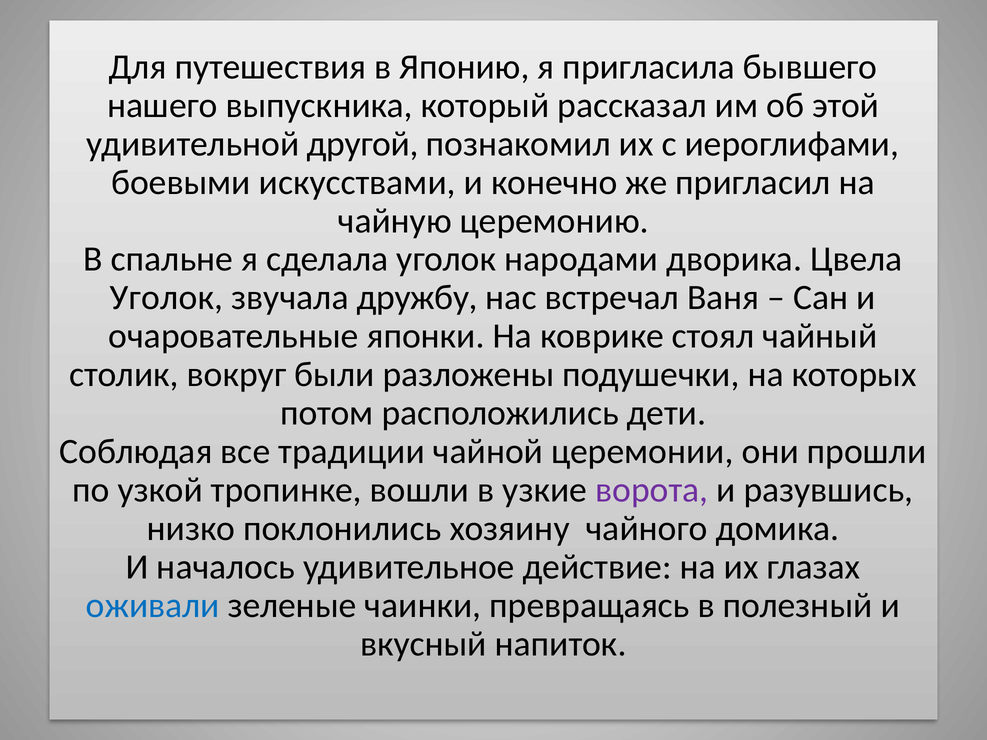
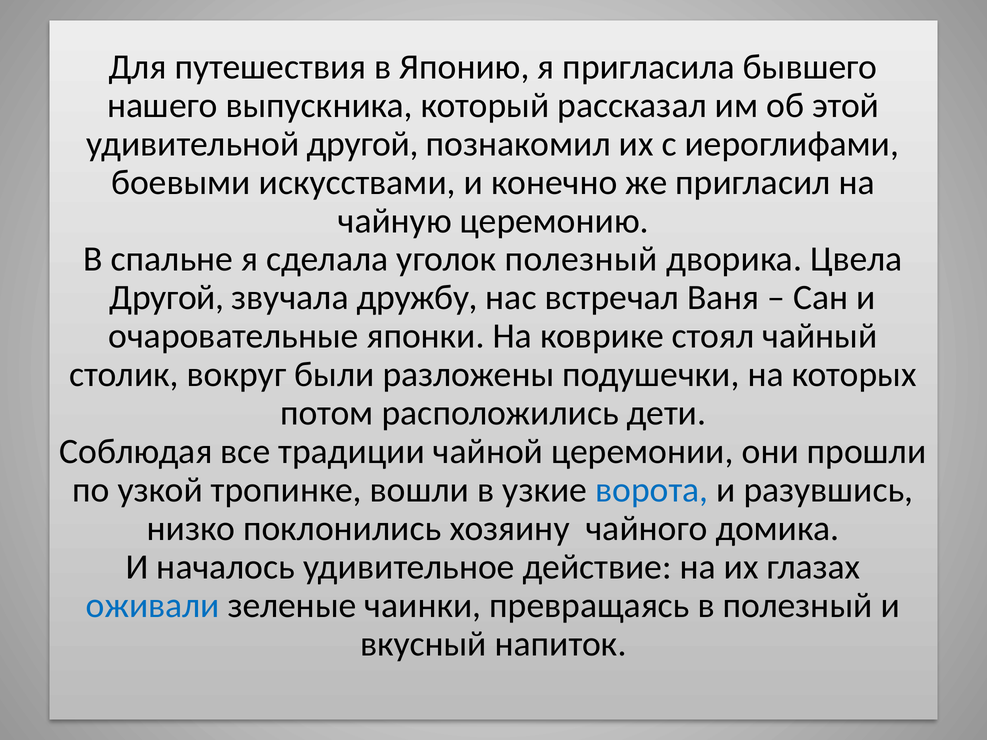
уголок народами: народами -> полезный
Уголок at (167, 298): Уголок -> Другой
ворота colour: purple -> blue
